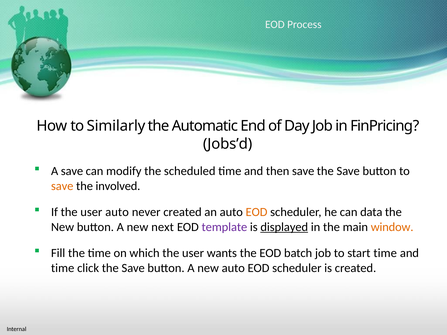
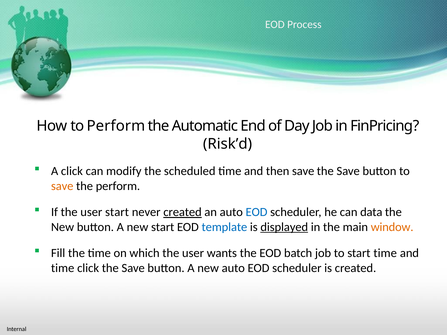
to Similarly: Similarly -> Perform
Jobs’d: Jobs’d -> Risk’d
A save: save -> click
the involved: involved -> perform
user auto: auto -> start
created at (183, 212) underline: none -> present
EOD at (257, 212) colour: orange -> blue
new next: next -> start
template colour: purple -> blue
